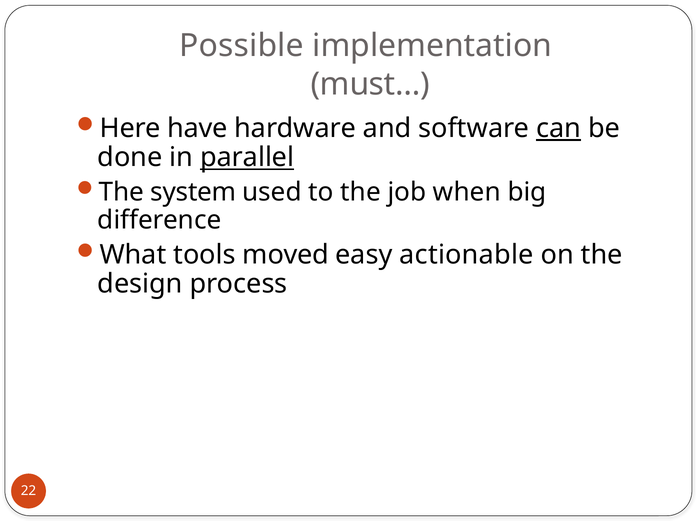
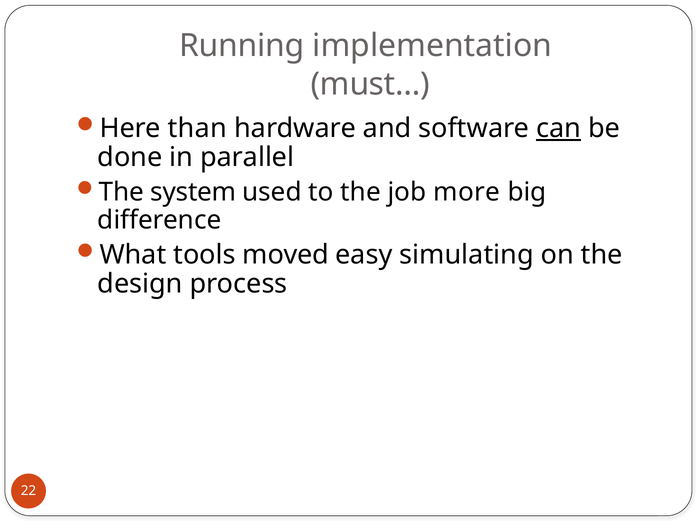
Possible: Possible -> Running
have: have -> than
parallel underline: present -> none
when: when -> more
actionable: actionable -> simulating
